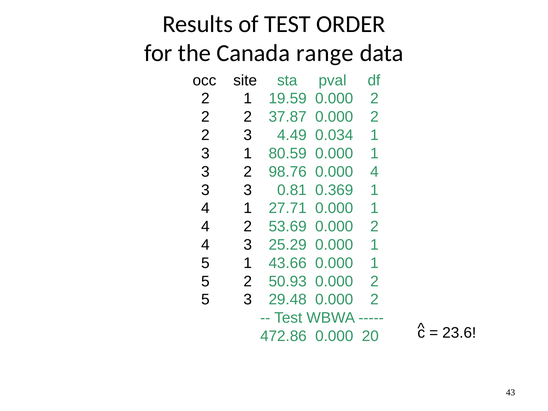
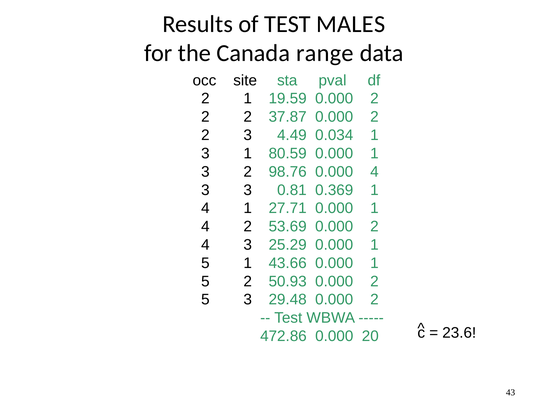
ORDER: ORDER -> MALES
